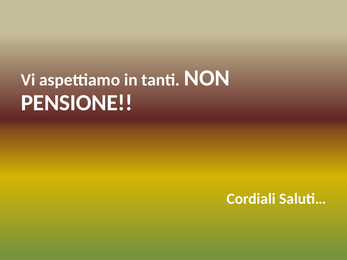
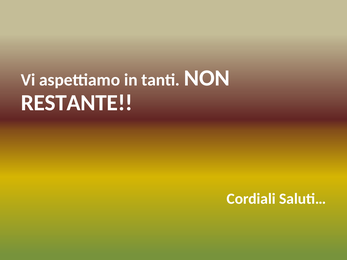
PENSIONE: PENSIONE -> RESTANTE
